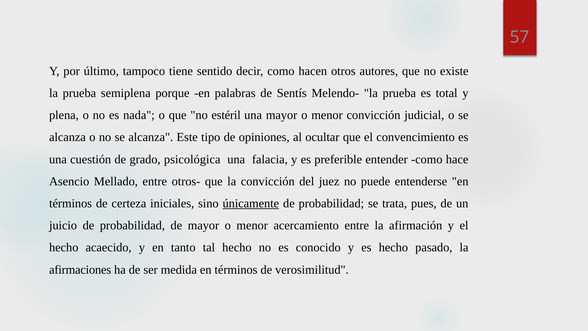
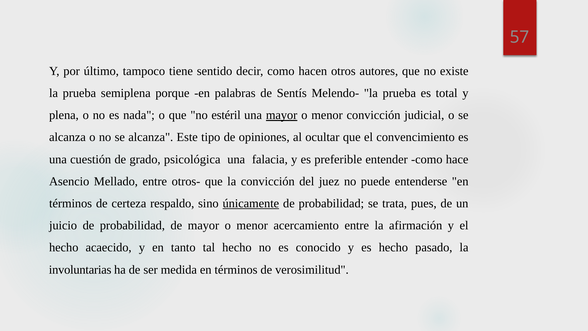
mayor at (282, 115) underline: none -> present
iniciales: iniciales -> respaldo
afirmaciones: afirmaciones -> involuntarias
